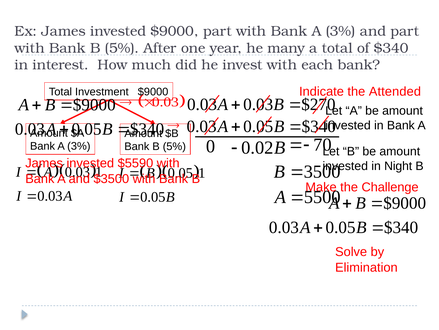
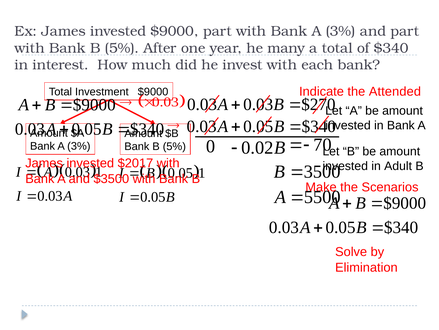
$5590: $5590 -> $2017
Night: Night -> Adult
Challenge: Challenge -> Scenarios
